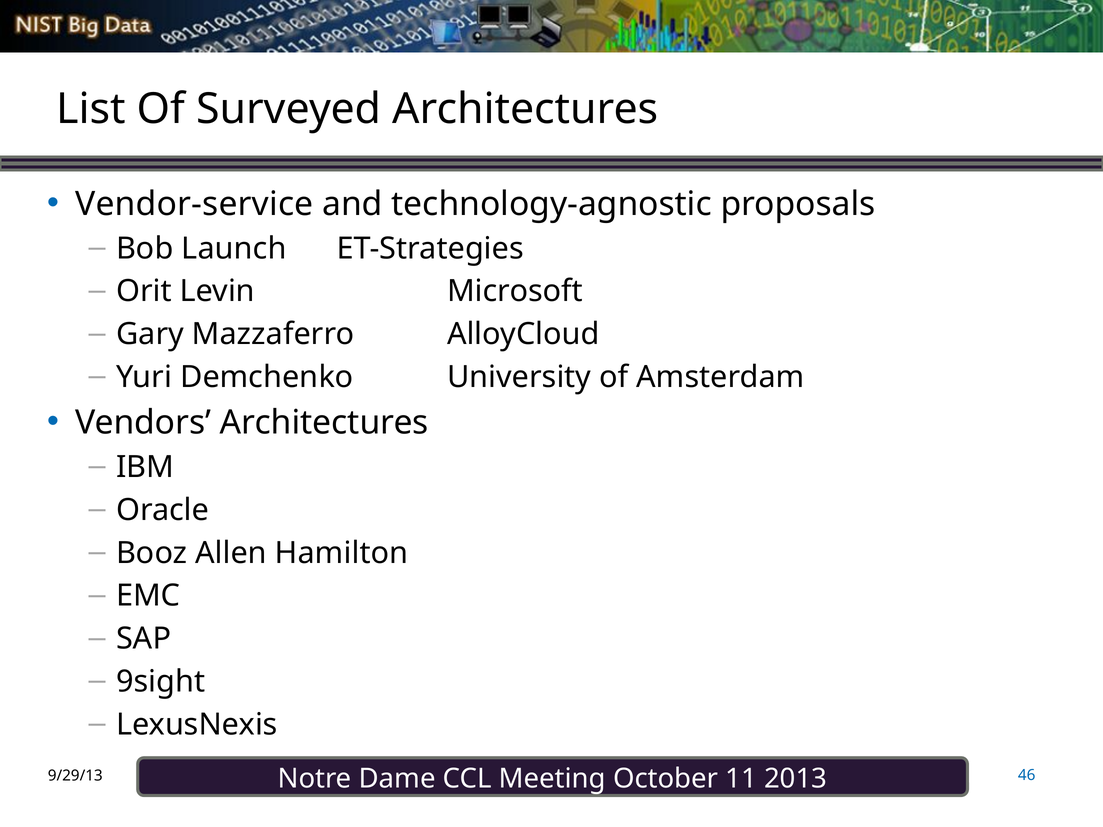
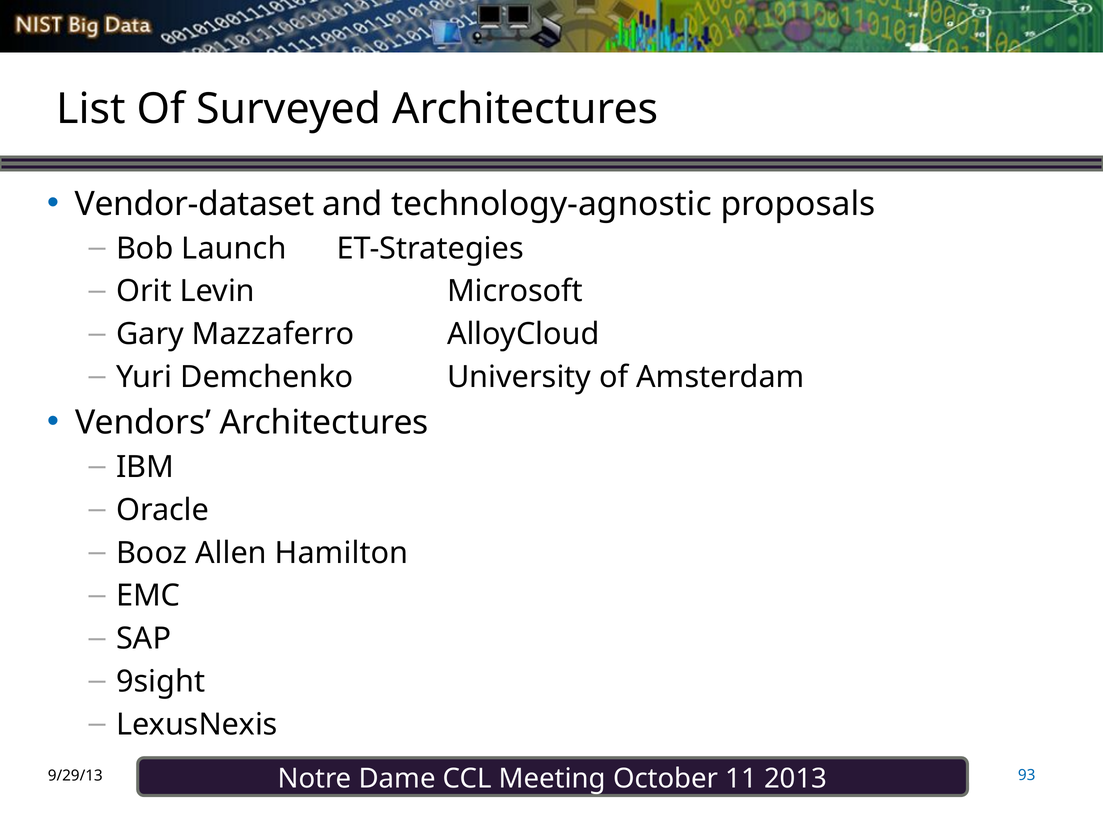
Vendor-service: Vendor-service -> Vendor-dataset
46: 46 -> 93
